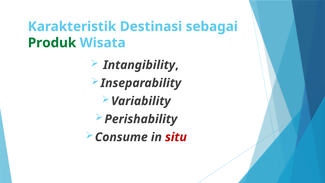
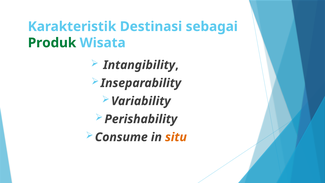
situ colour: red -> orange
